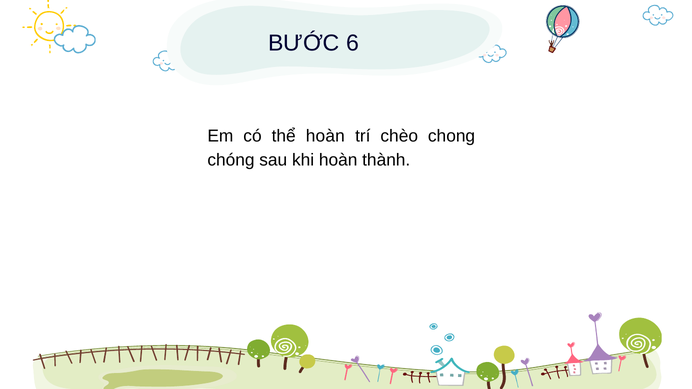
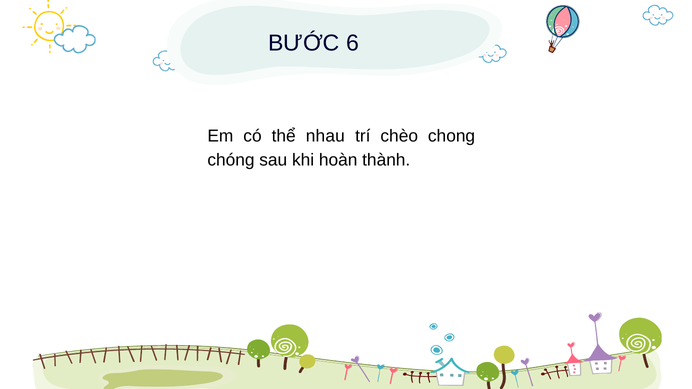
thể hoàn: hoàn -> nhau
